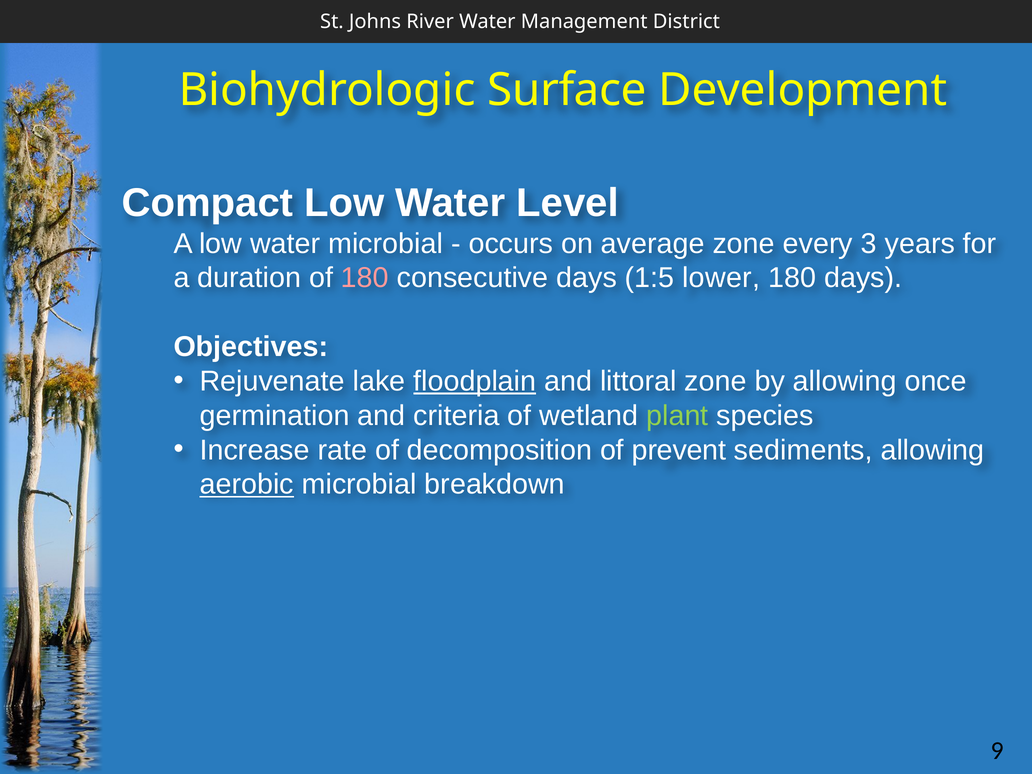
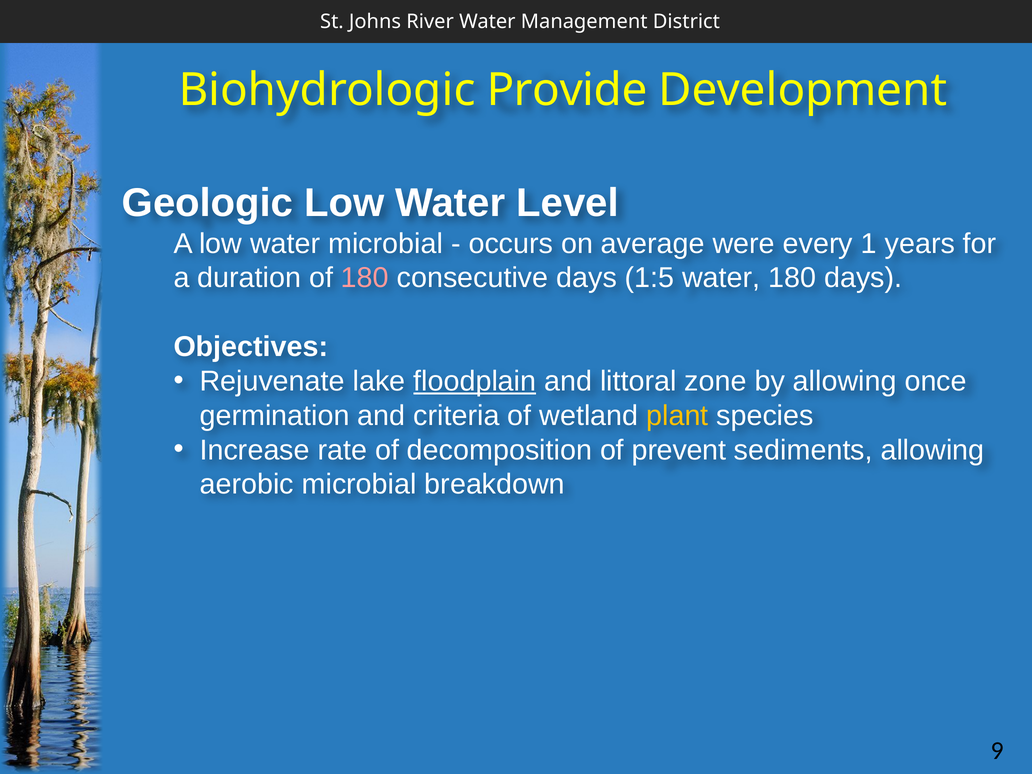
Surface: Surface -> Provide
Compact: Compact -> Geologic
average zone: zone -> were
3: 3 -> 1
1:5 lower: lower -> water
plant colour: light green -> yellow
aerobic underline: present -> none
